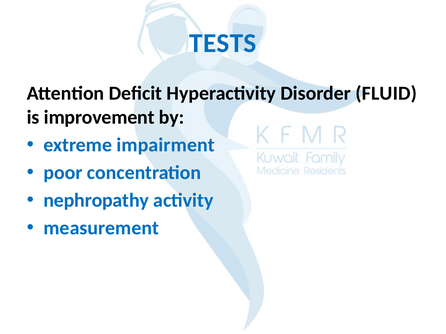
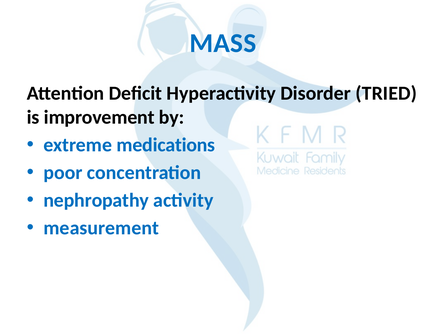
TESTS: TESTS -> MASS
FLUID: FLUID -> TRIED
impairment: impairment -> medications
